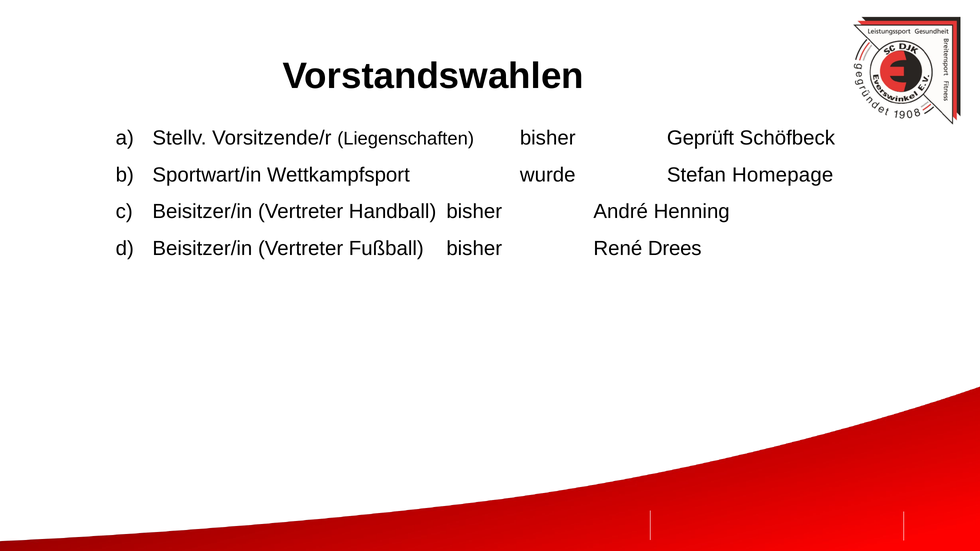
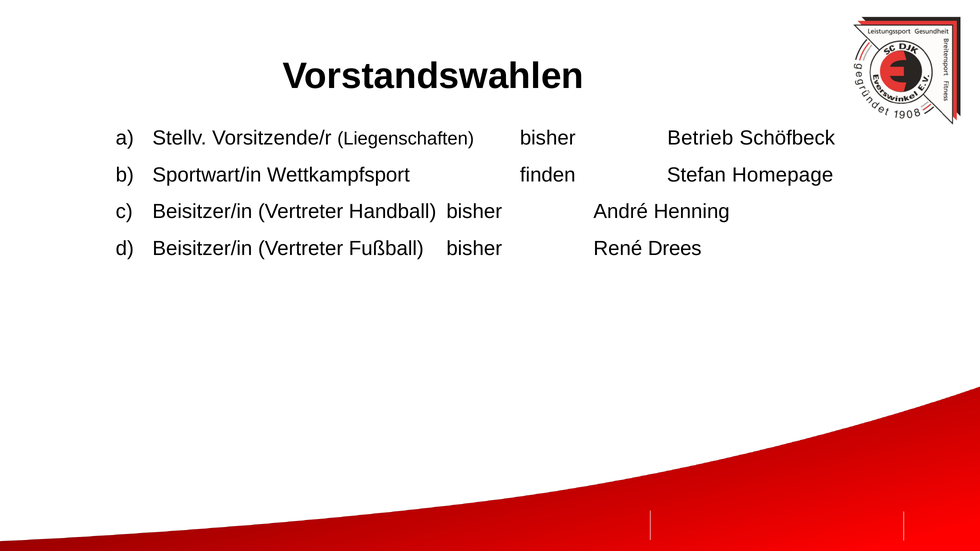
Geprüft: Geprüft -> Betrieb
wurde: wurde -> finden
